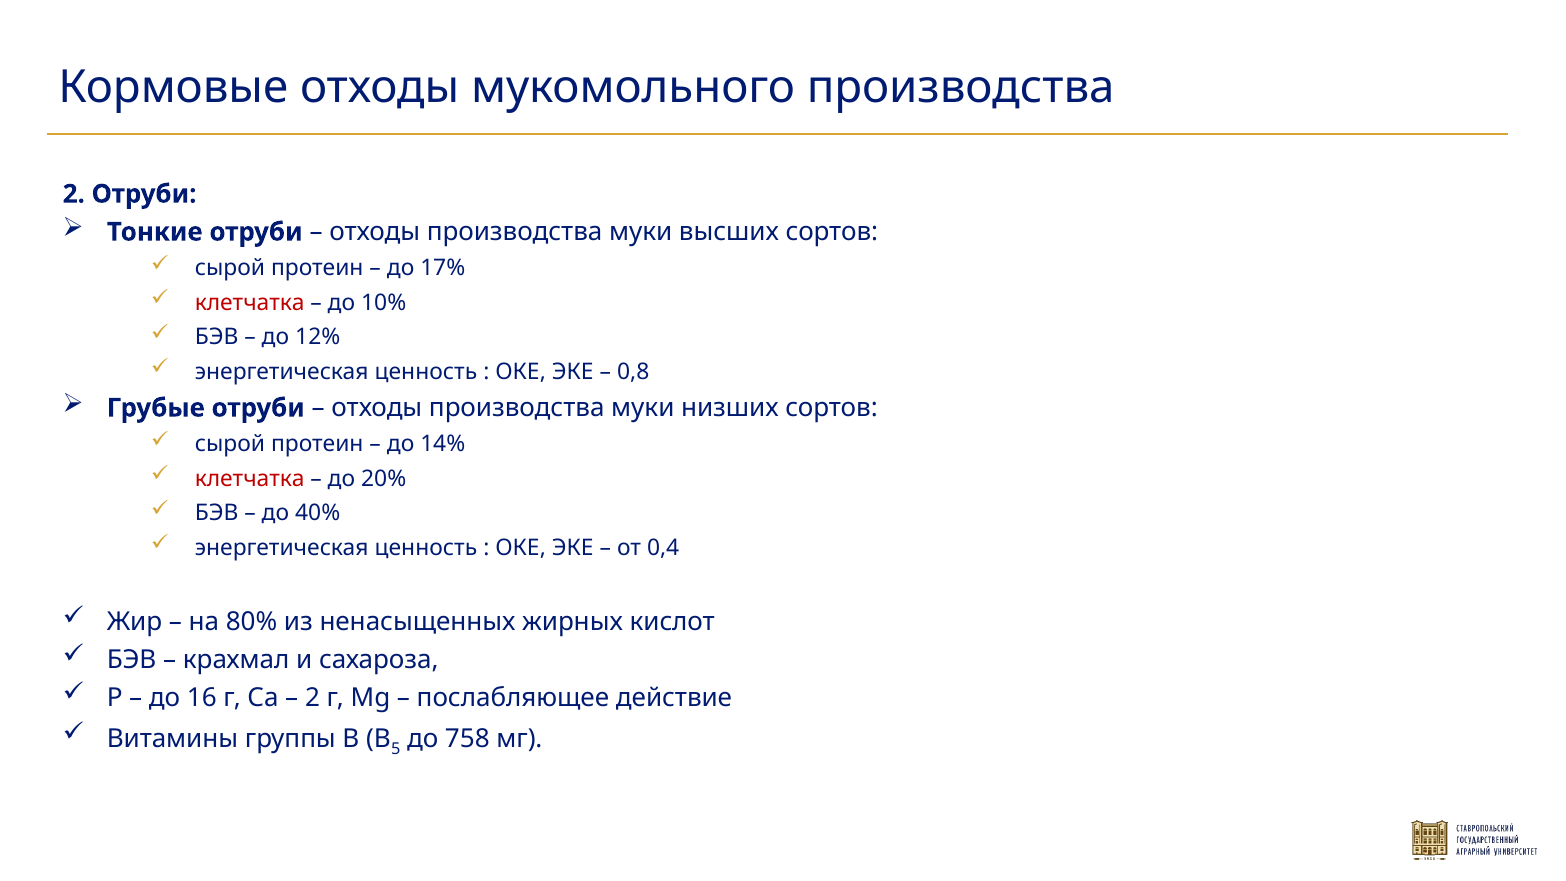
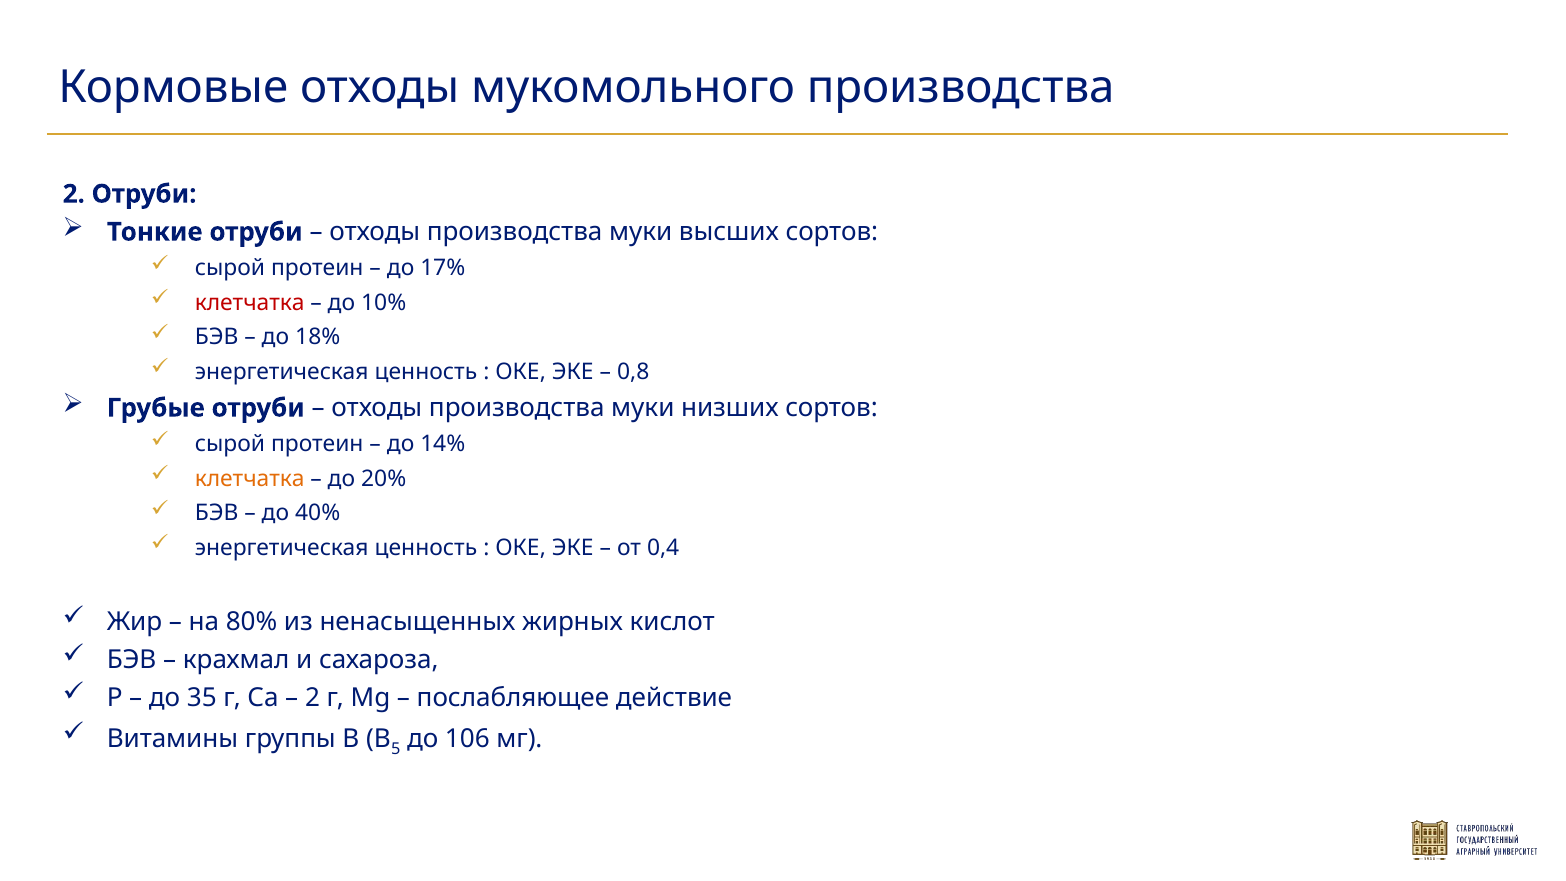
12%: 12% -> 18%
клетчатка at (250, 479) colour: red -> orange
16: 16 -> 35
758: 758 -> 106
